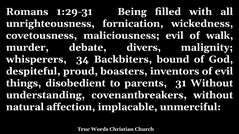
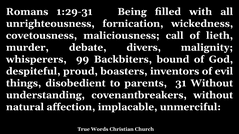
maliciousness evil: evil -> call
walk: walk -> lieth
34: 34 -> 99
